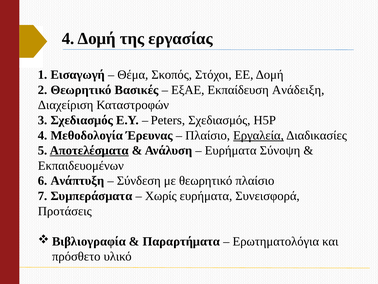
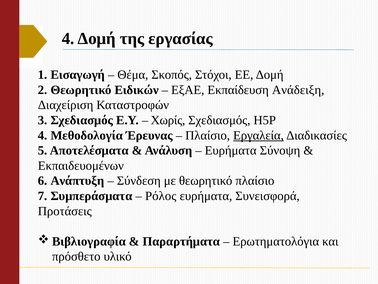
Βασικές: Βασικές -> Ειδικών
Peters: Peters -> Χωρίς
Αποτελέσματα underline: present -> none
Χωρίς: Χωρίς -> Ρόλος
